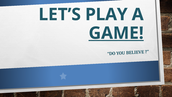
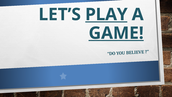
PLAY underline: none -> present
